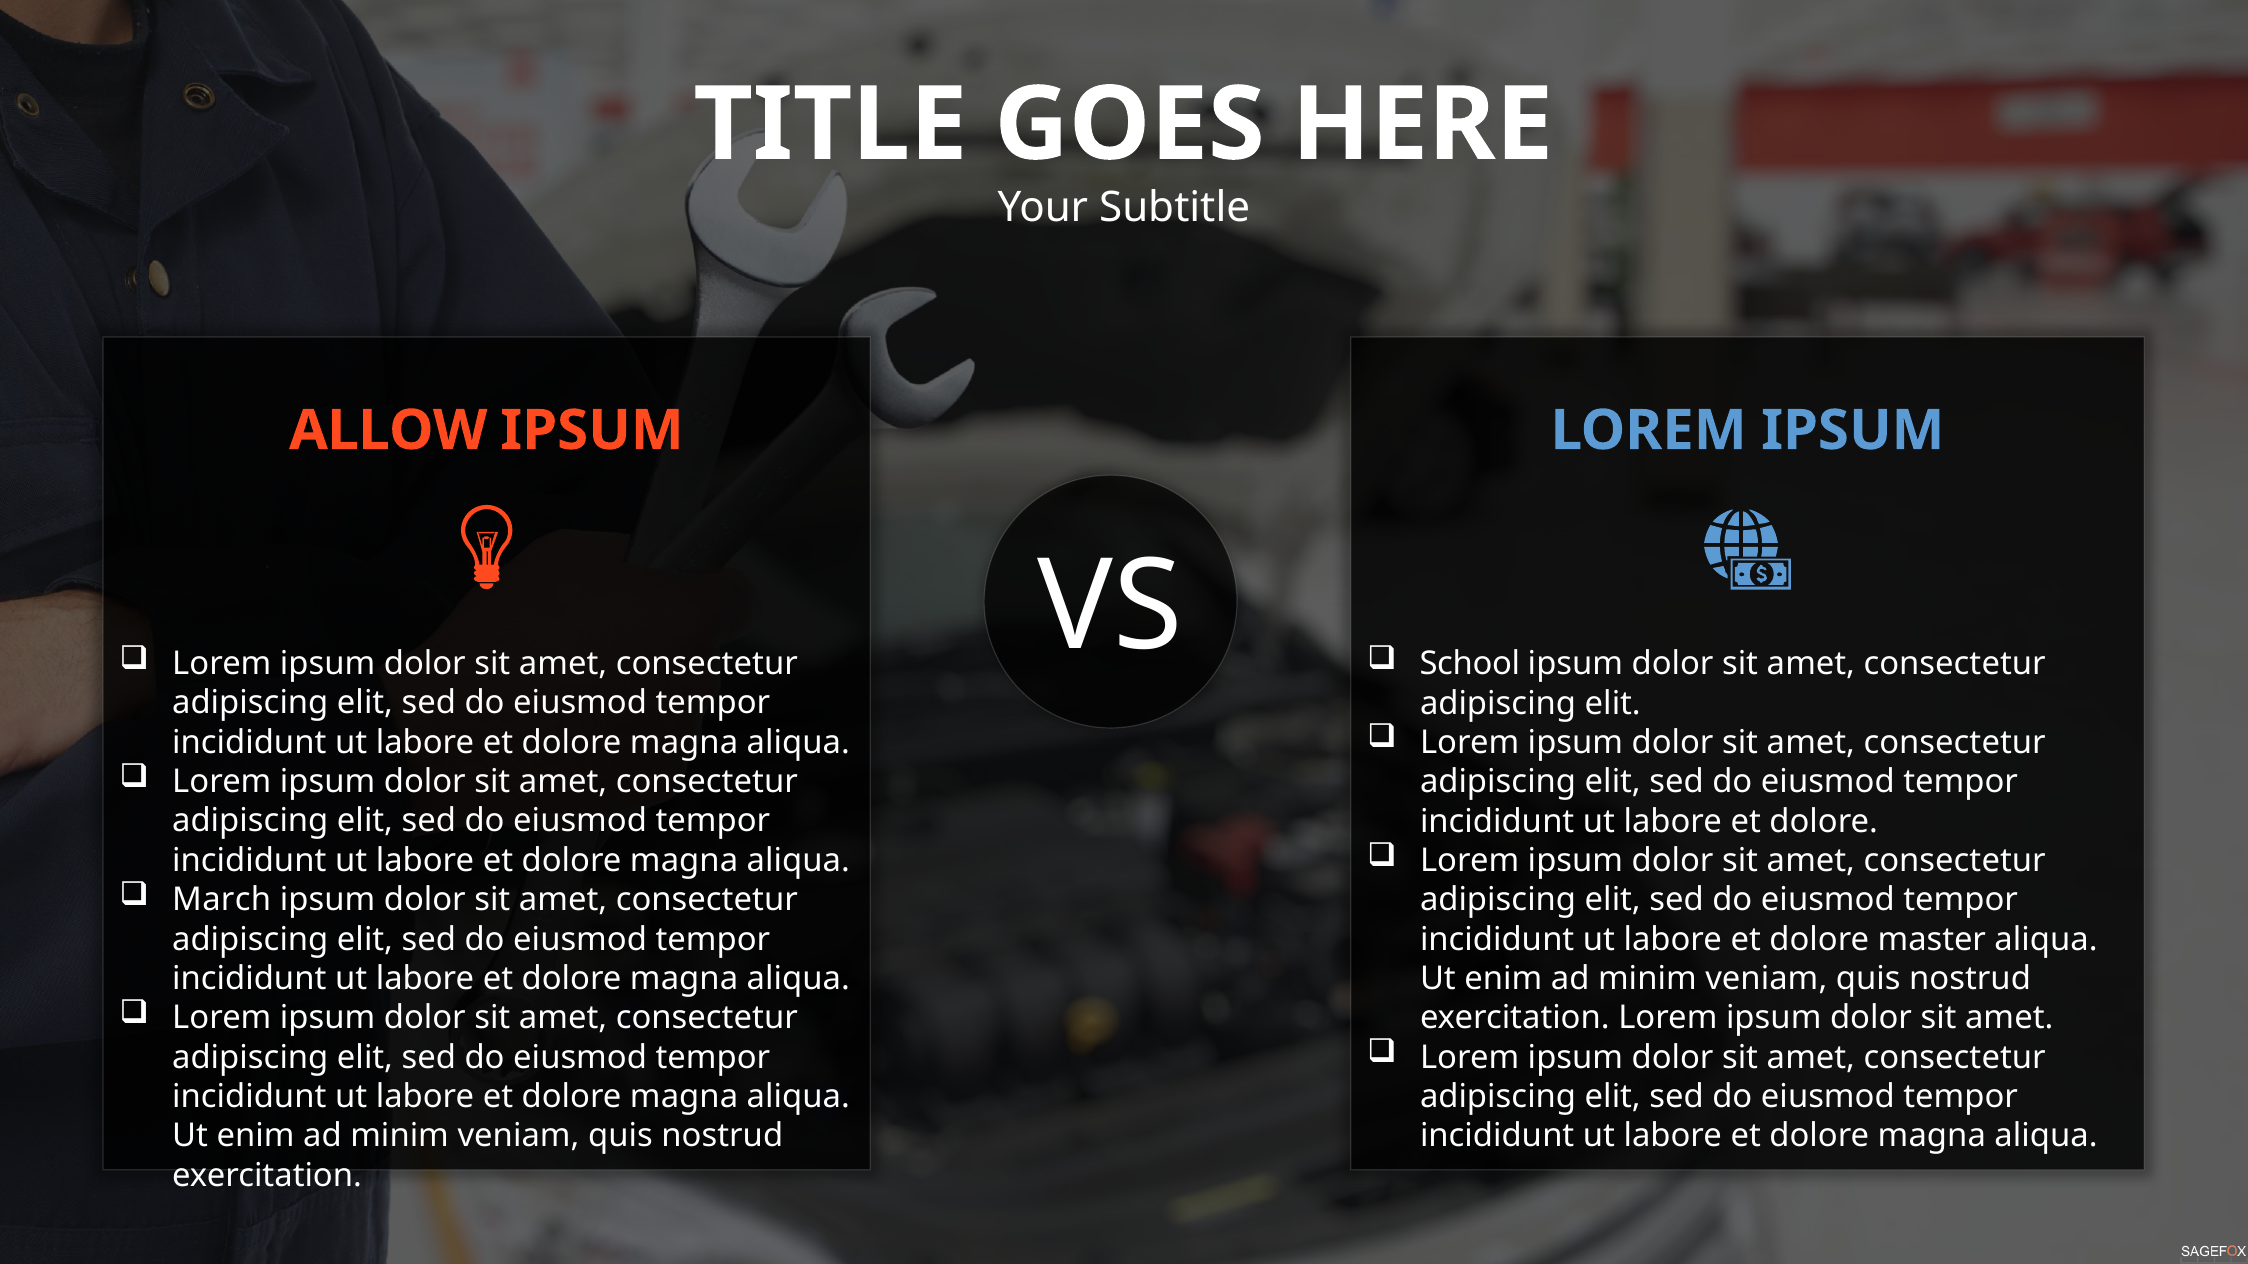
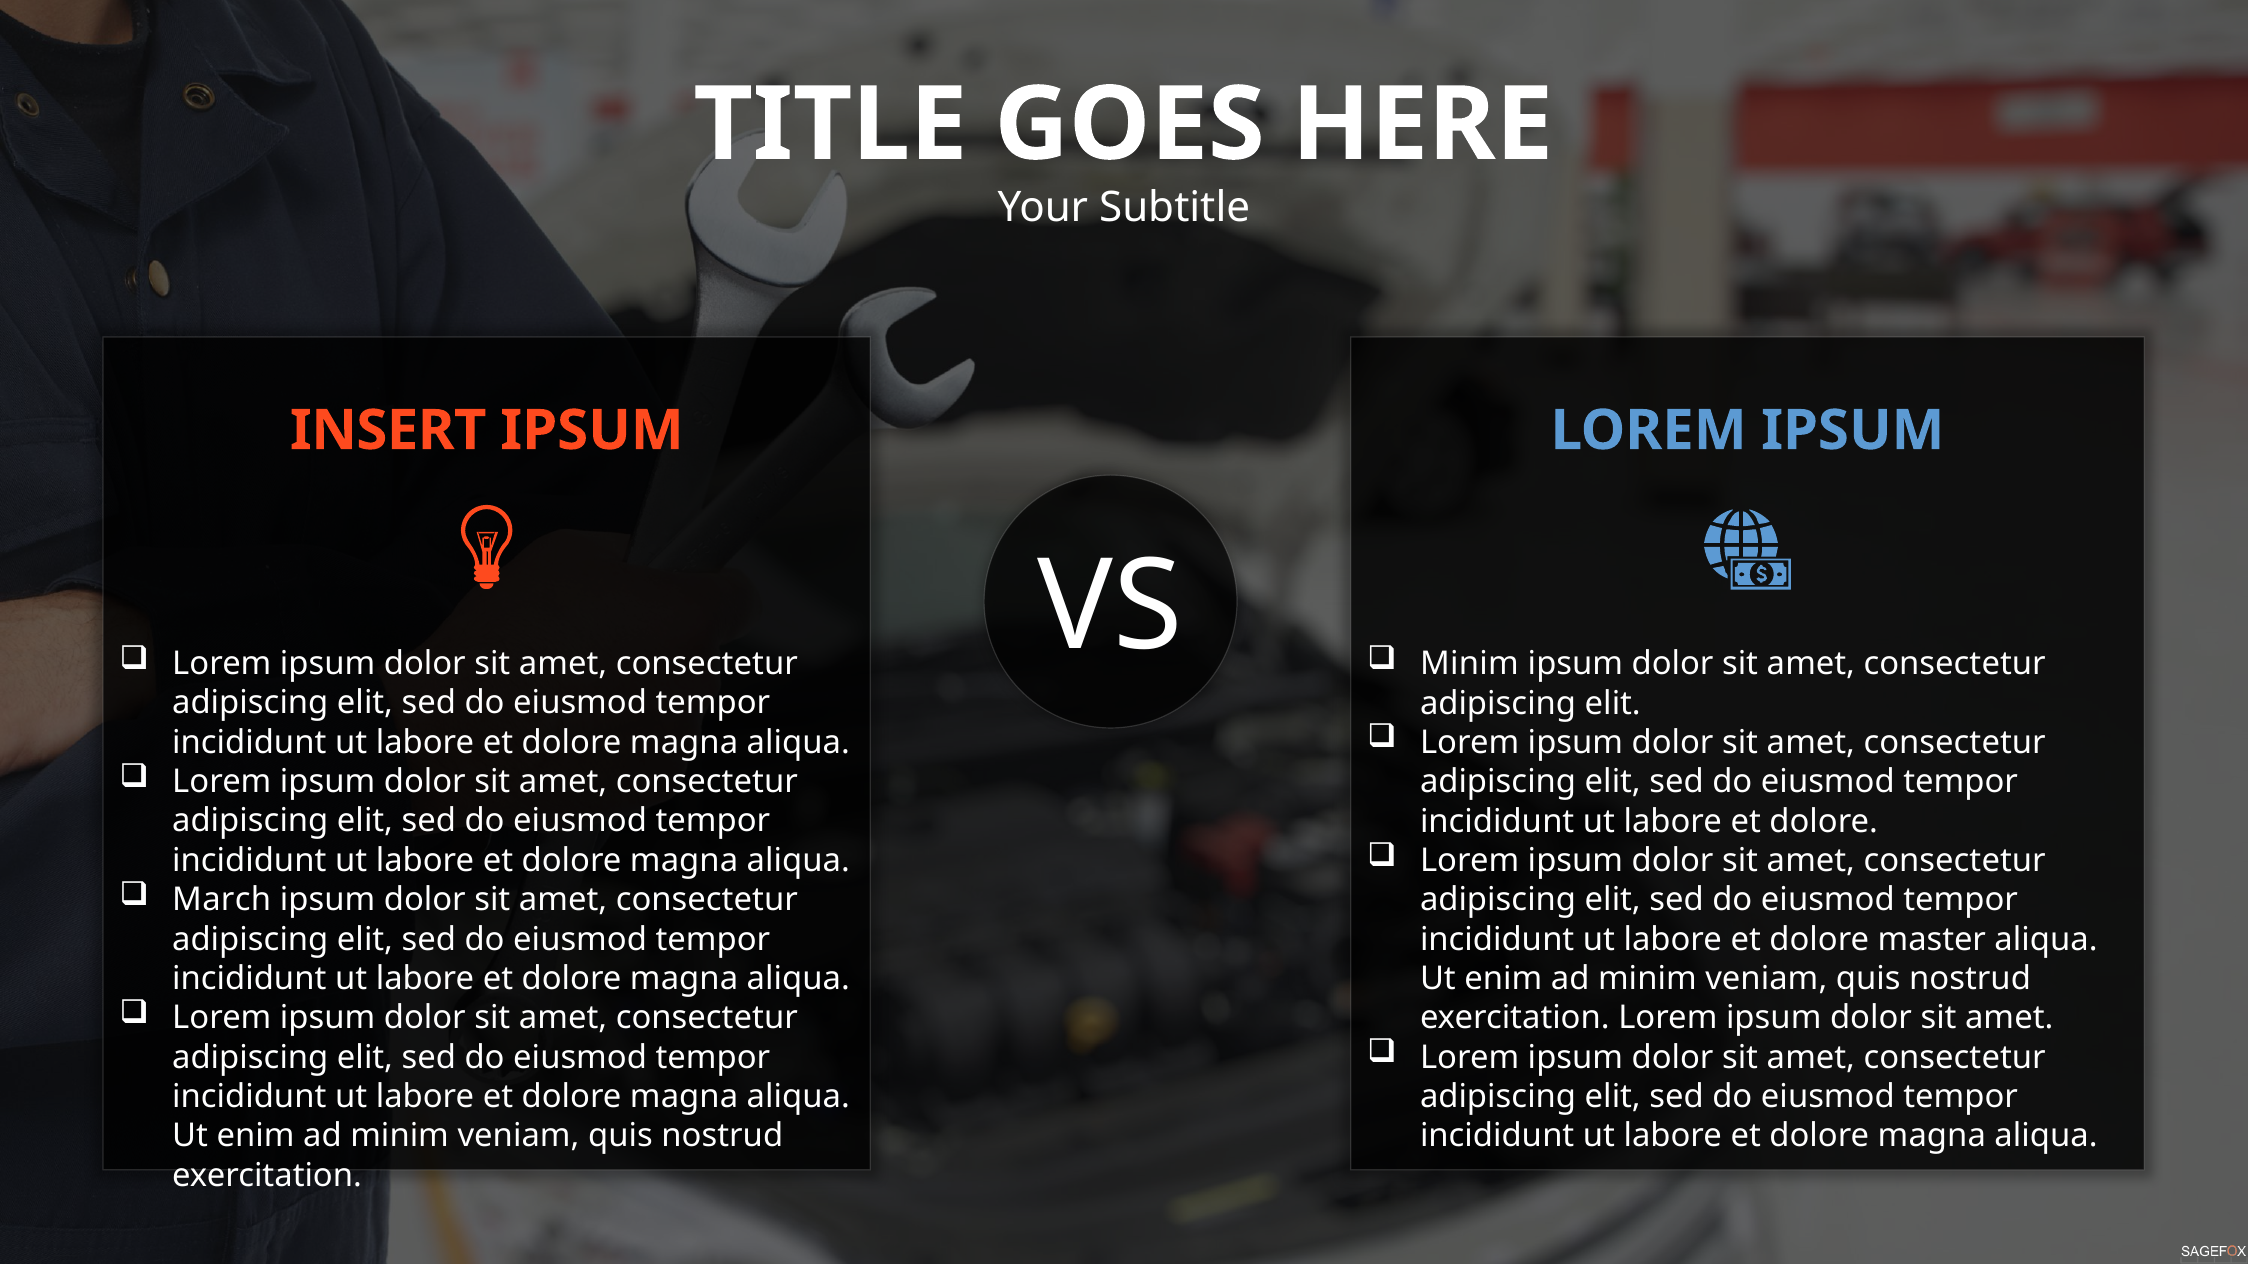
ALLOW: ALLOW -> INSERT
School at (1470, 664): School -> Minim
